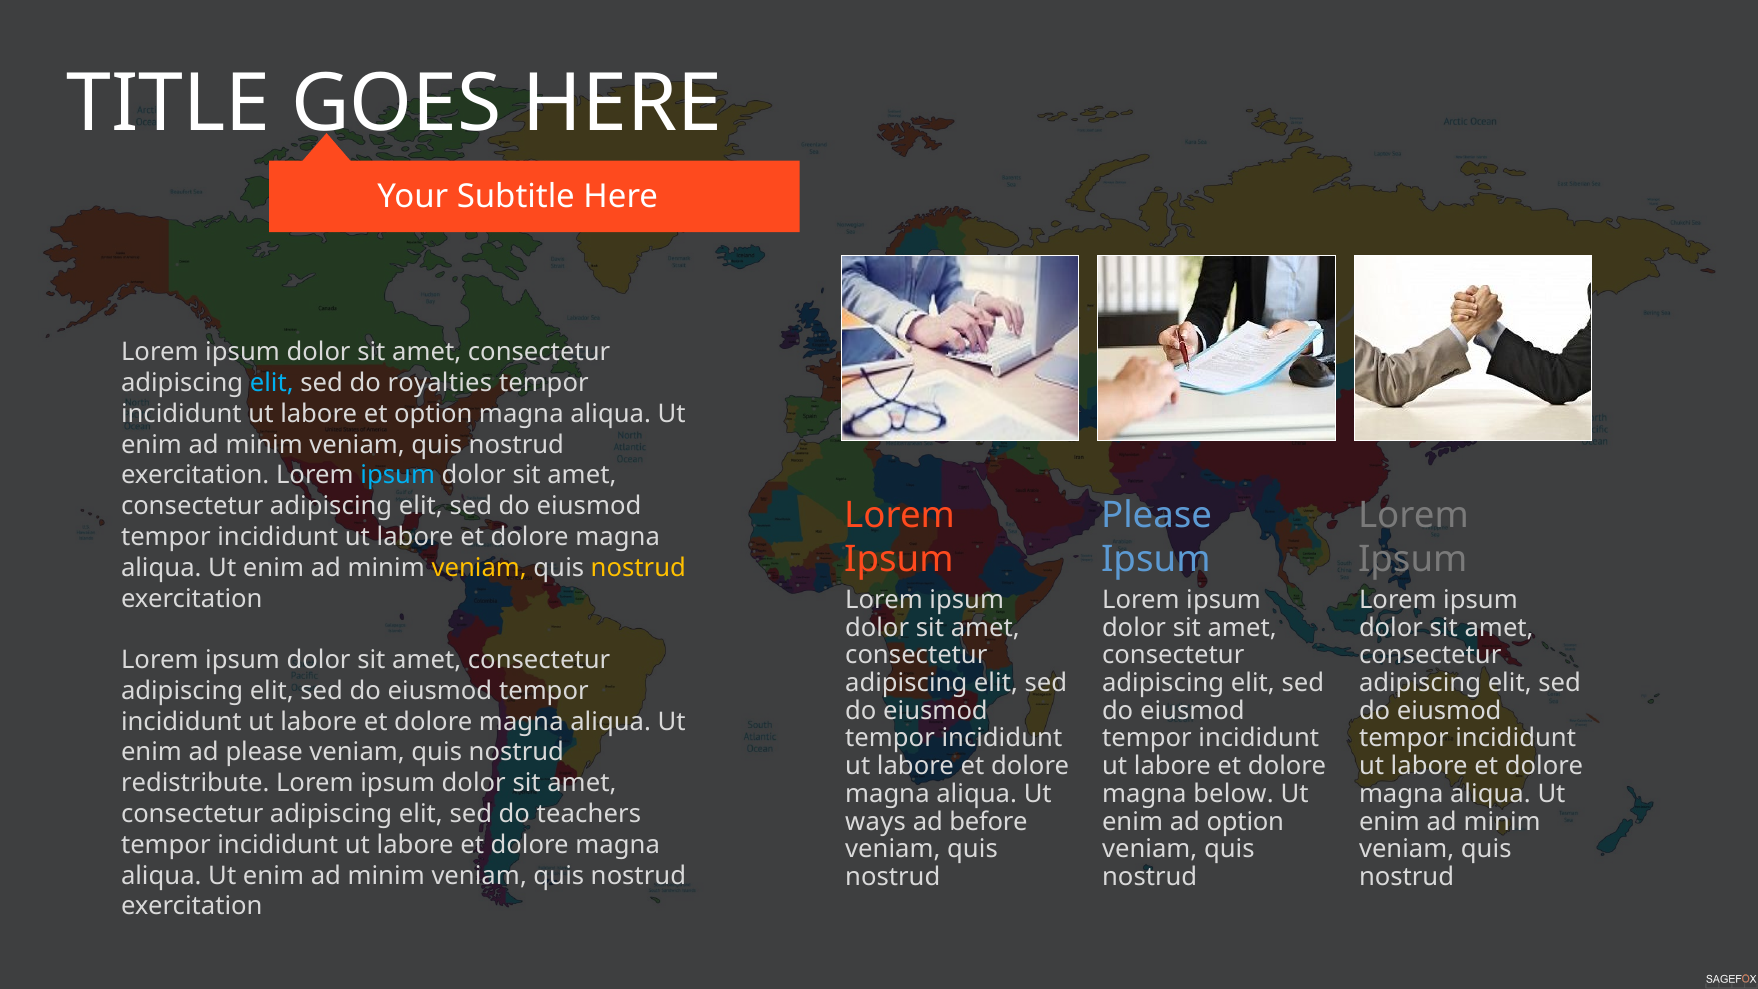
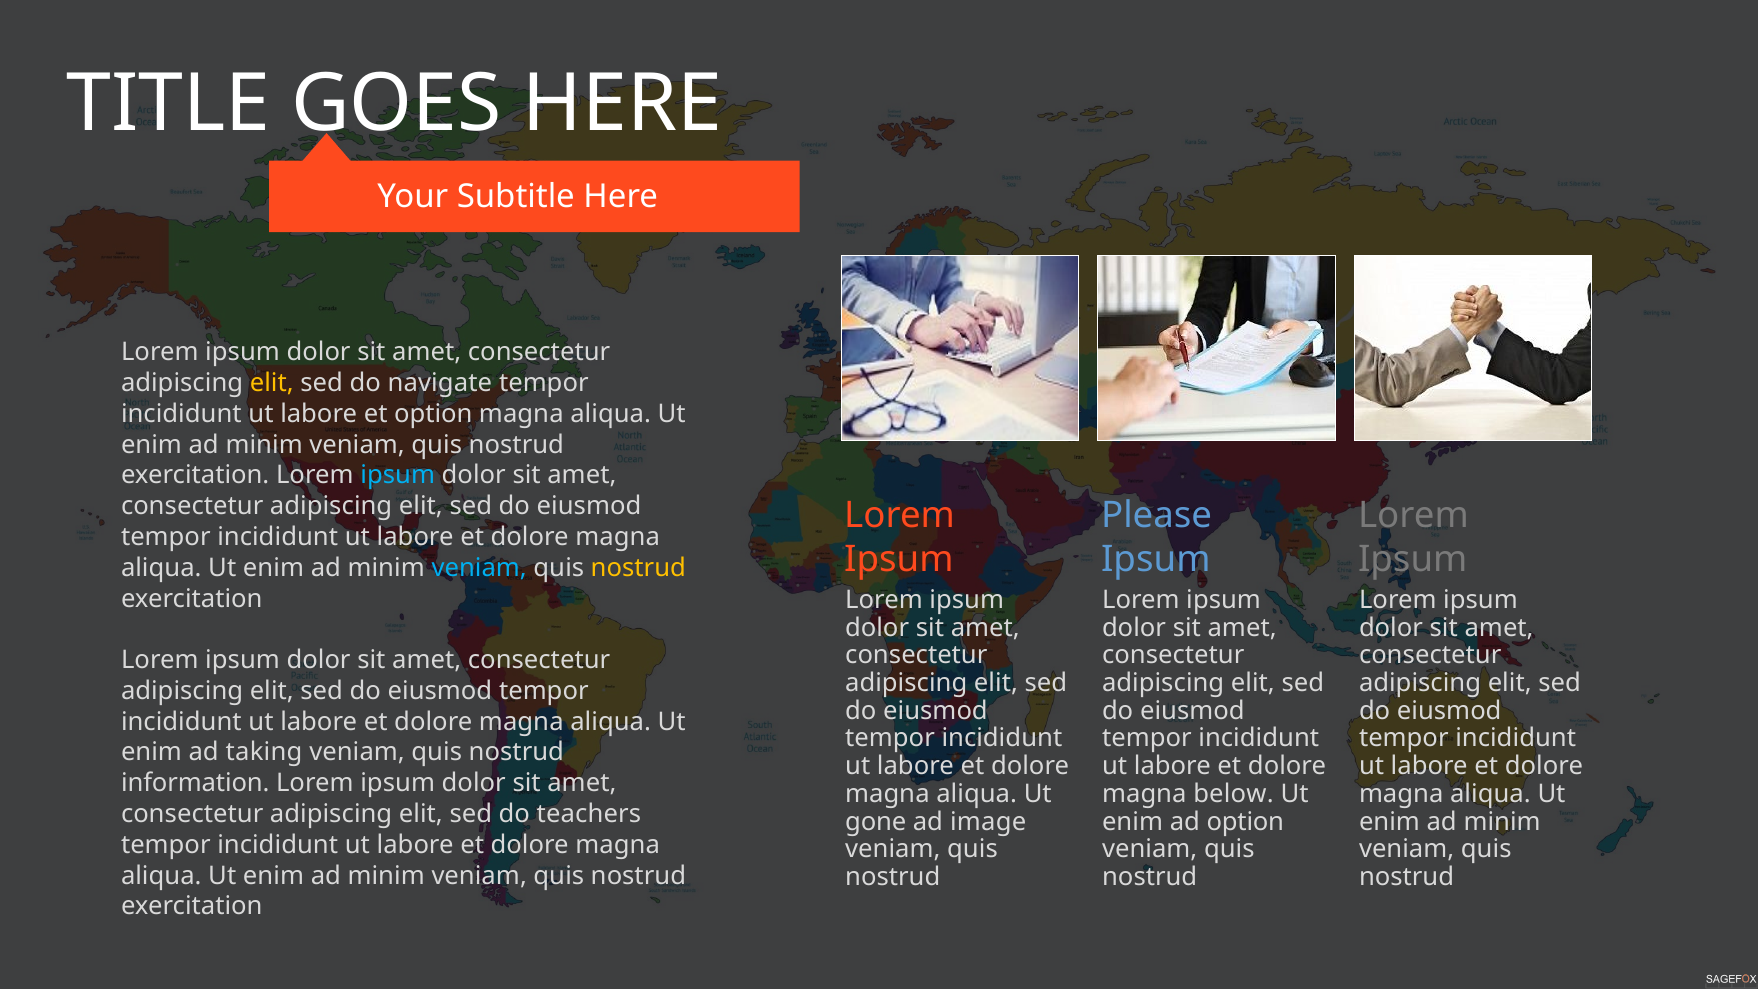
elit at (272, 383) colour: light blue -> yellow
royalties: royalties -> navigate
veniam at (479, 568) colour: yellow -> light blue
ad please: please -> taking
redistribute: redistribute -> information
ways: ways -> gone
before: before -> image
